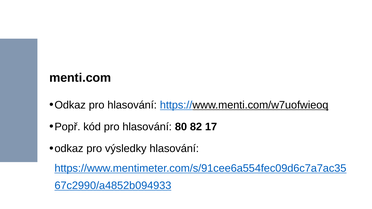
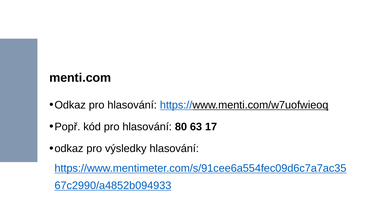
82: 82 -> 63
